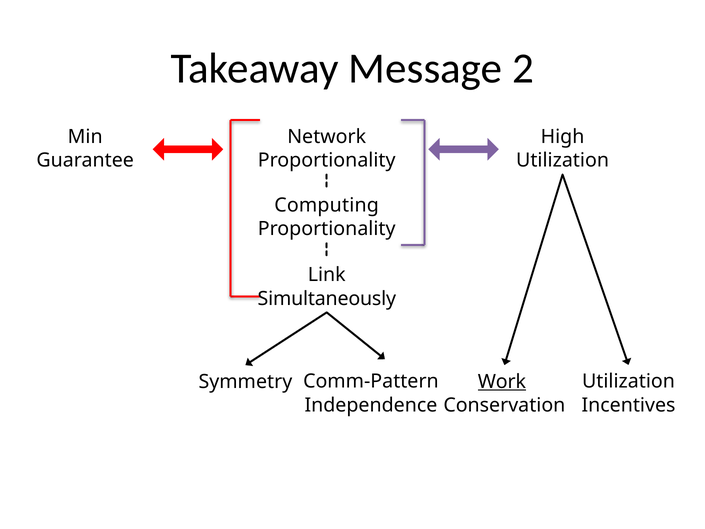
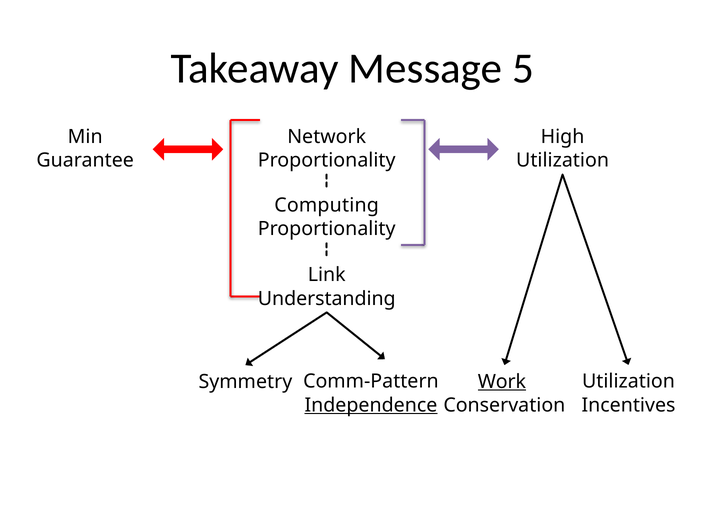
2: 2 -> 5
Simultaneously: Simultaneously -> Understanding
Independence underline: none -> present
